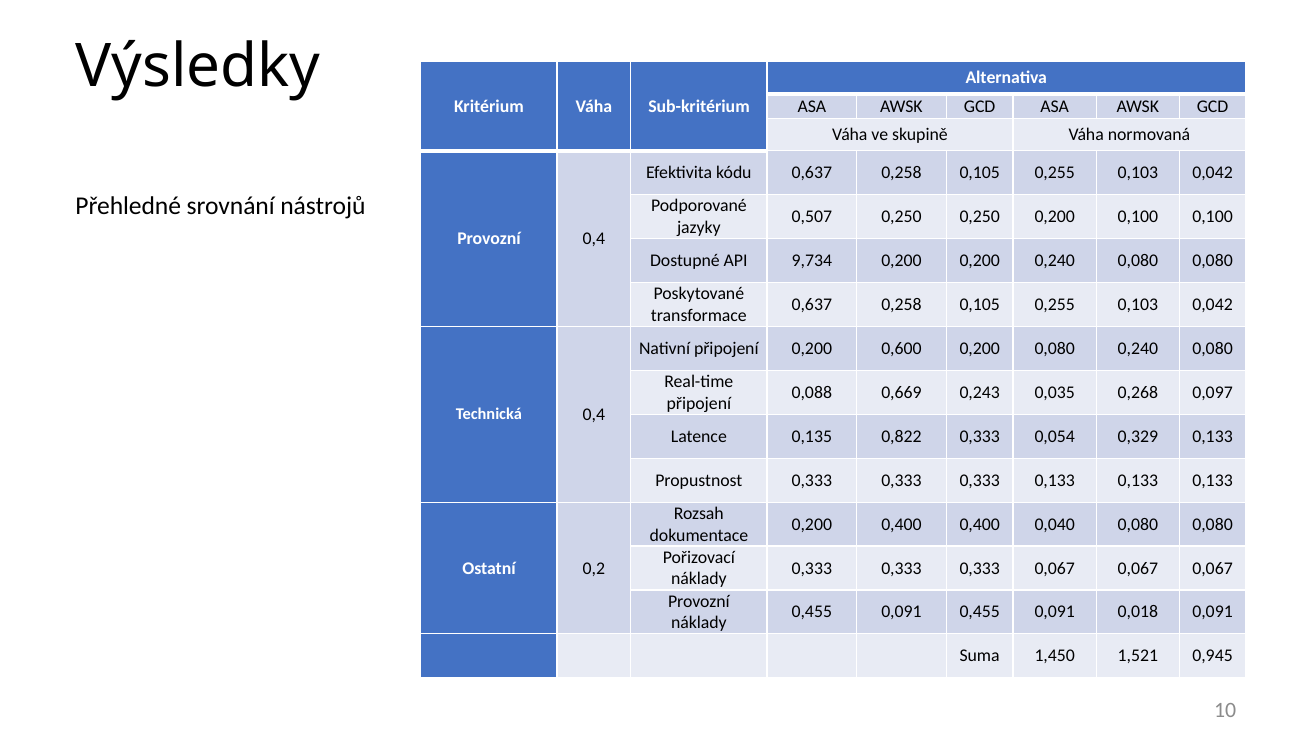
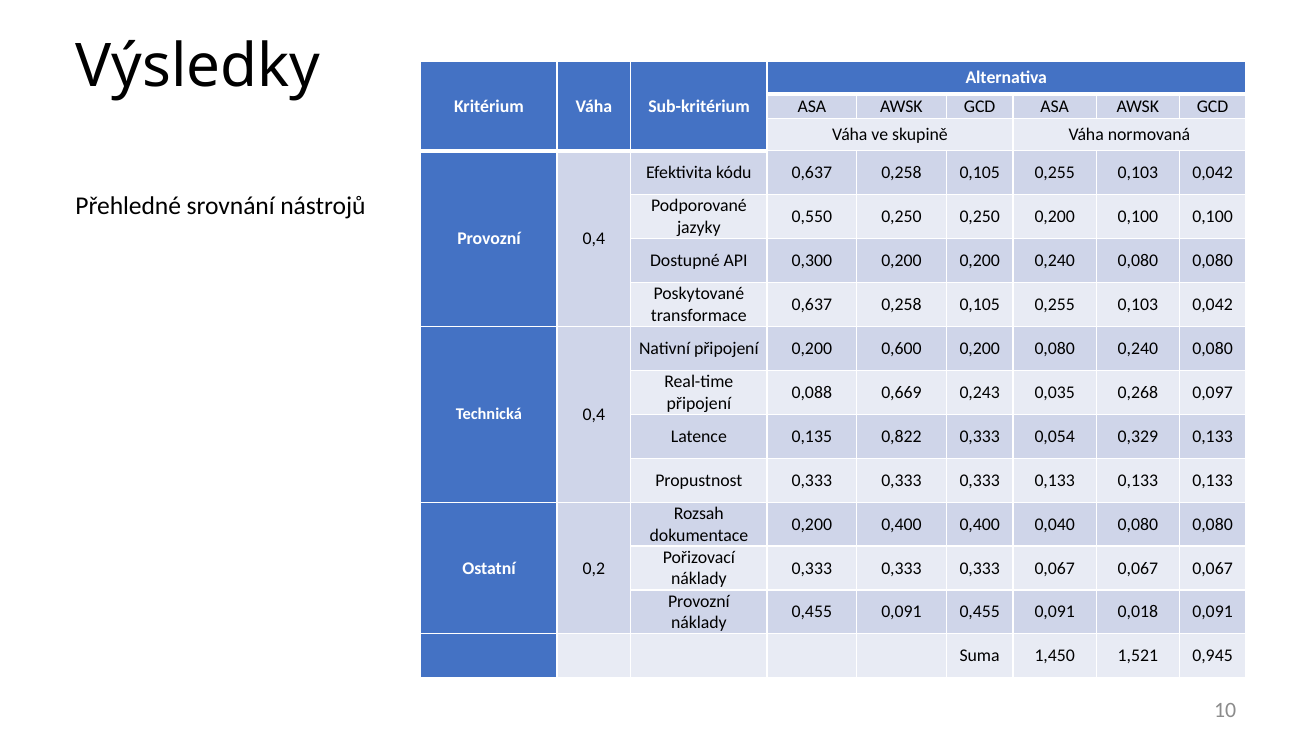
0,507: 0,507 -> 0,550
9,734: 9,734 -> 0,300
